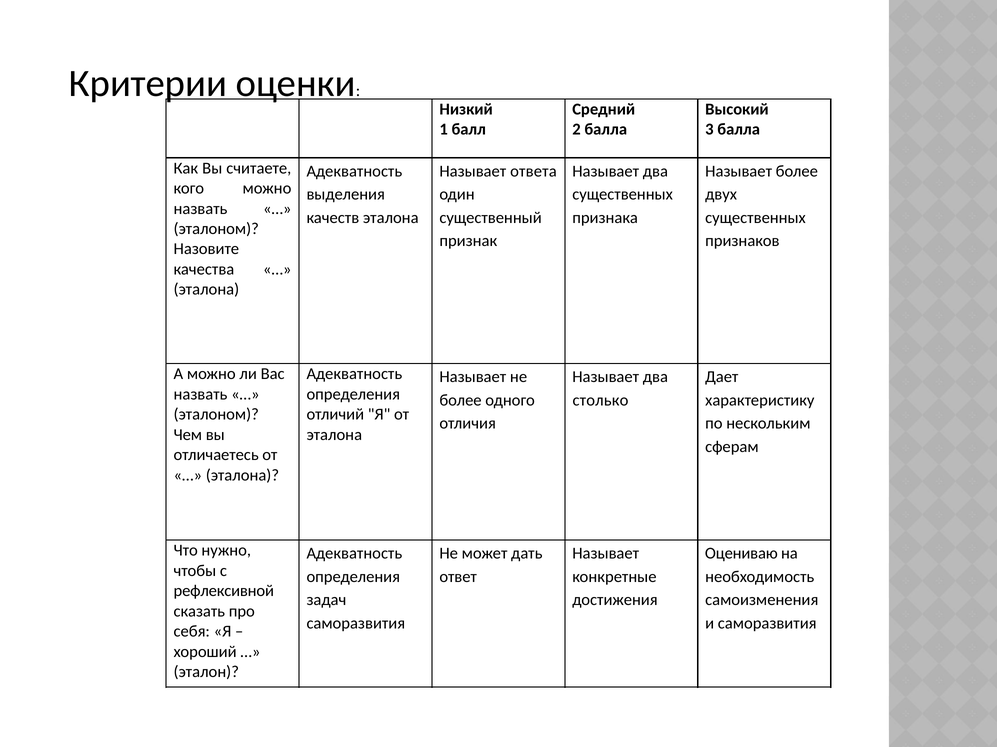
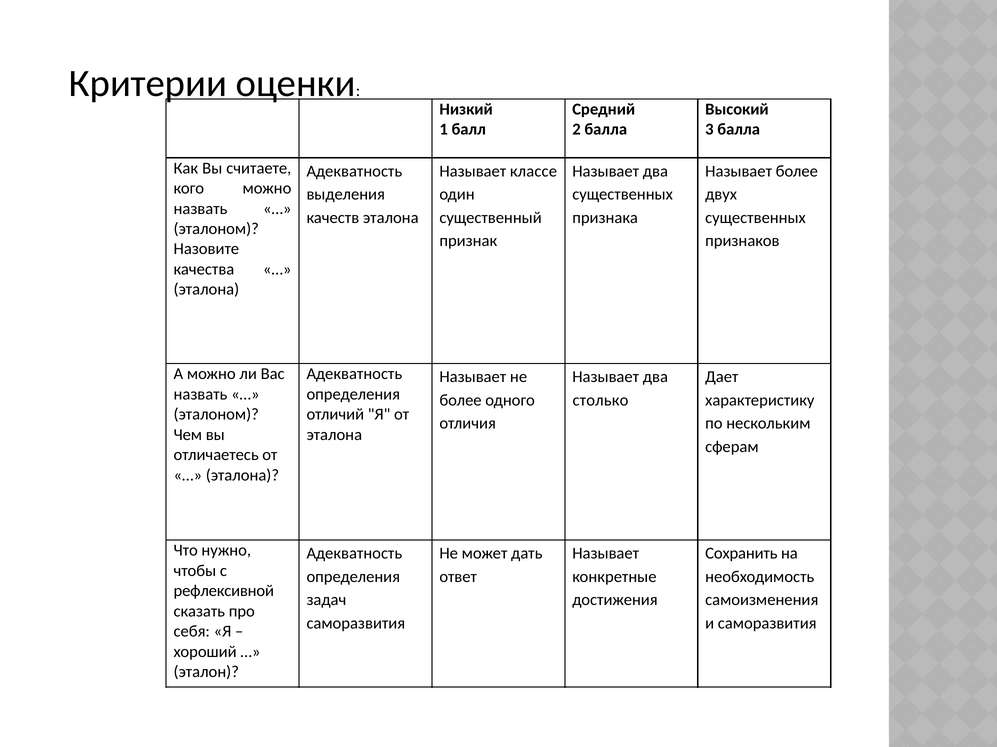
ответа: ответа -> классе
Оцениваю: Оцениваю -> Сохранить
